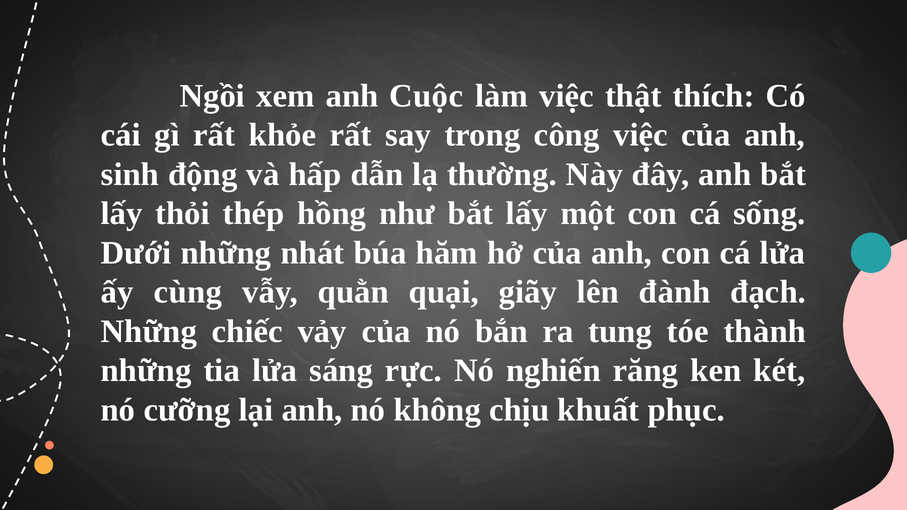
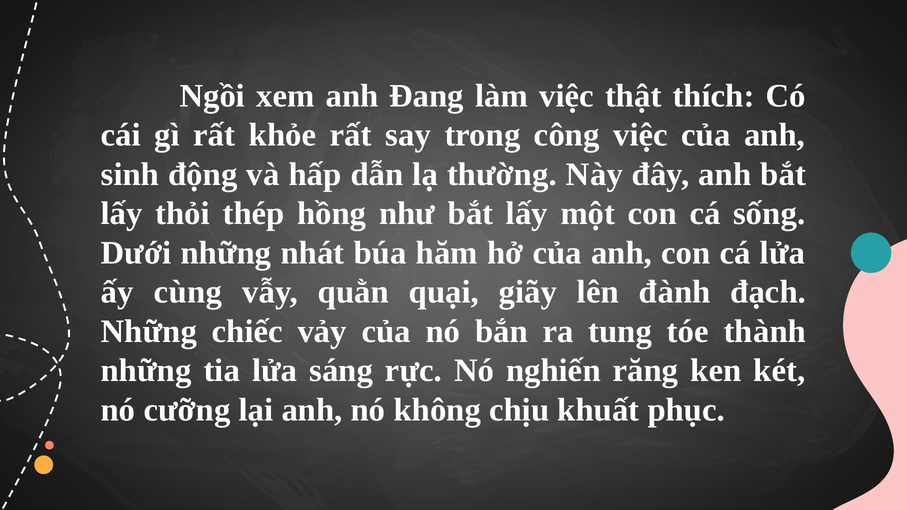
Cuộc: Cuộc -> Đang
